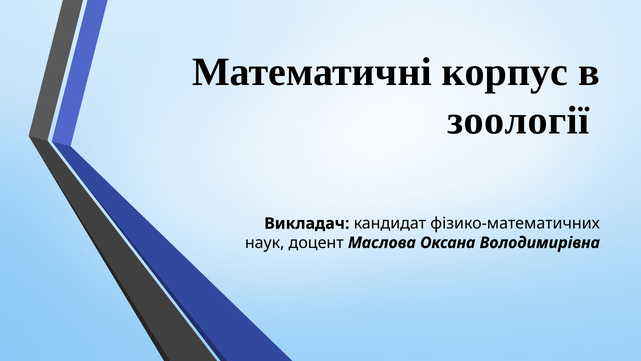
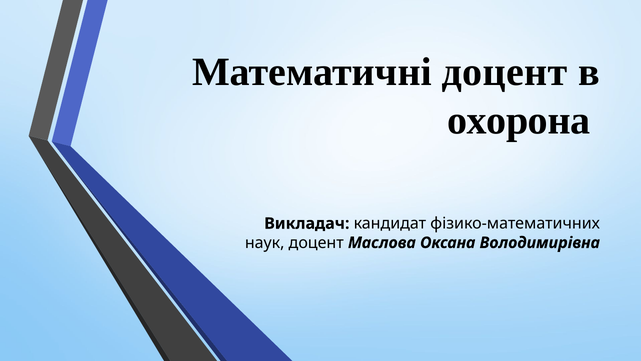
Математичні корпус: корпус -> доцент
зоології: зоології -> охорона
